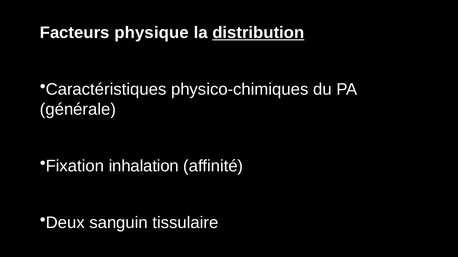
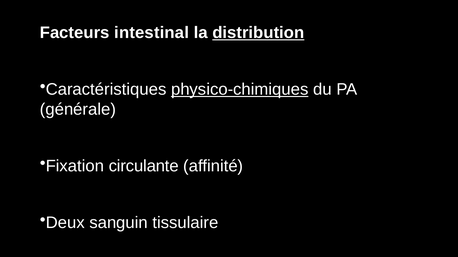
physique: physique -> intestinal
physico-chimiques underline: none -> present
inhalation: inhalation -> circulante
